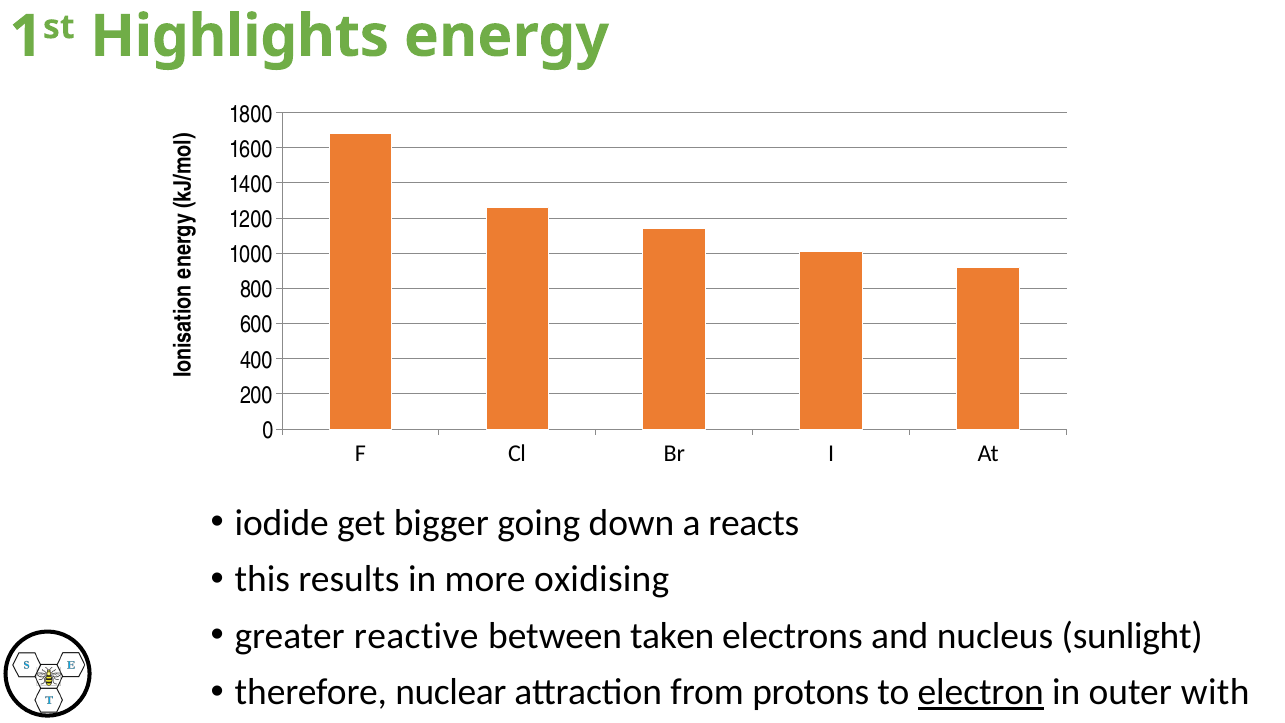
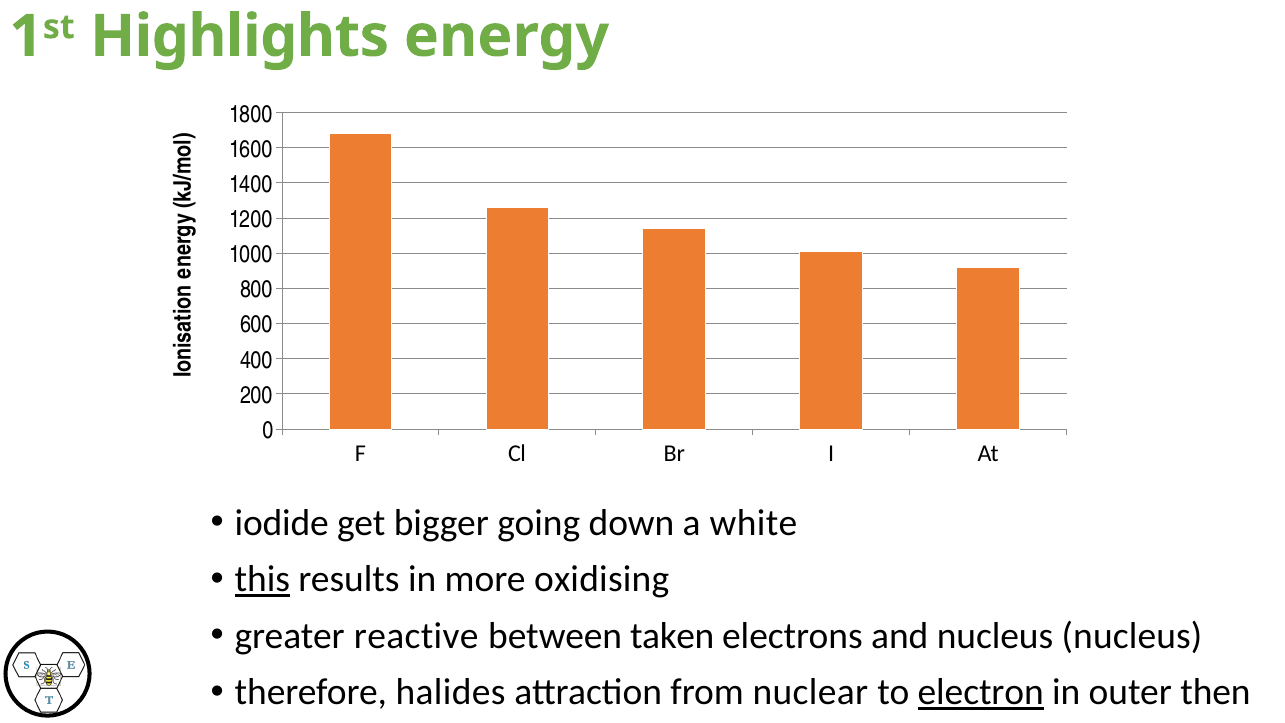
reacts: reacts -> white
this underline: none -> present
nucleus sunlight: sunlight -> nucleus
nuclear: nuclear -> halides
protons: protons -> nuclear
with: with -> then
